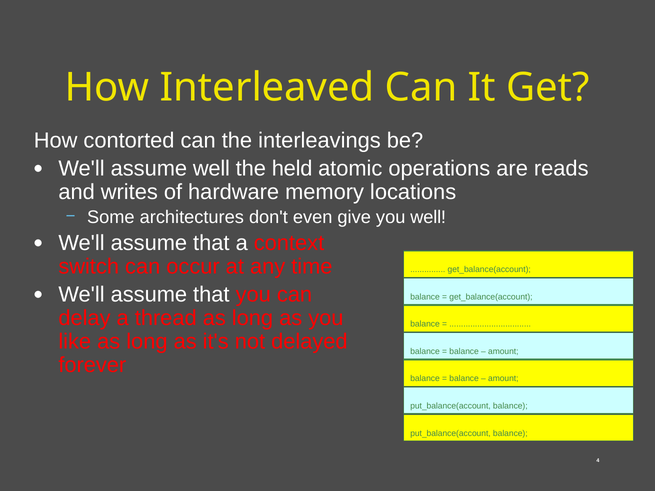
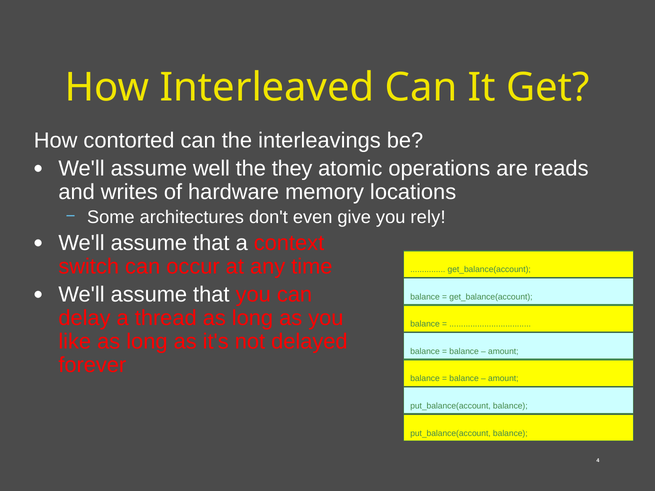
held: held -> they
you well: well -> rely
